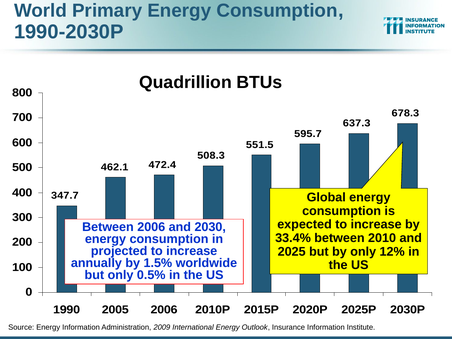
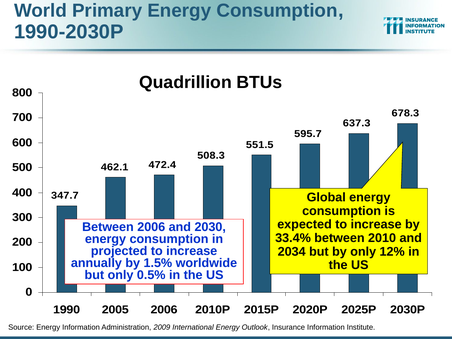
2025: 2025 -> 2034
